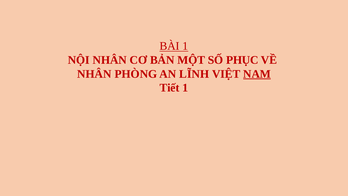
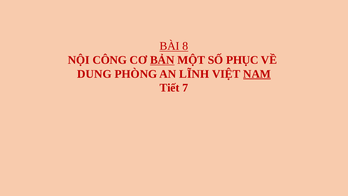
BÀI 1: 1 -> 8
NỘI NHÂN: NHÂN -> CÔNG
BẢN underline: none -> present
NHÂN at (94, 74): NHÂN -> DUNG
Tiết 1: 1 -> 7
